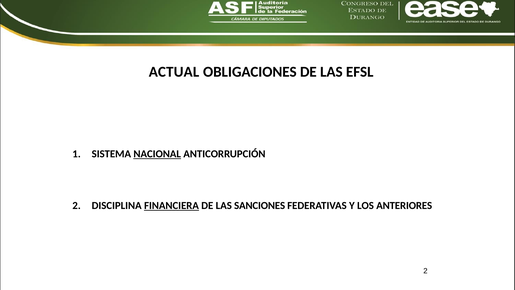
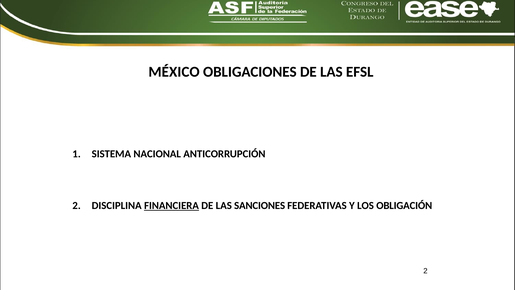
ACTUAL: ACTUAL -> MÉXICO
NACIONAL underline: present -> none
ANTERIORES: ANTERIORES -> OBLIGACIÓN
